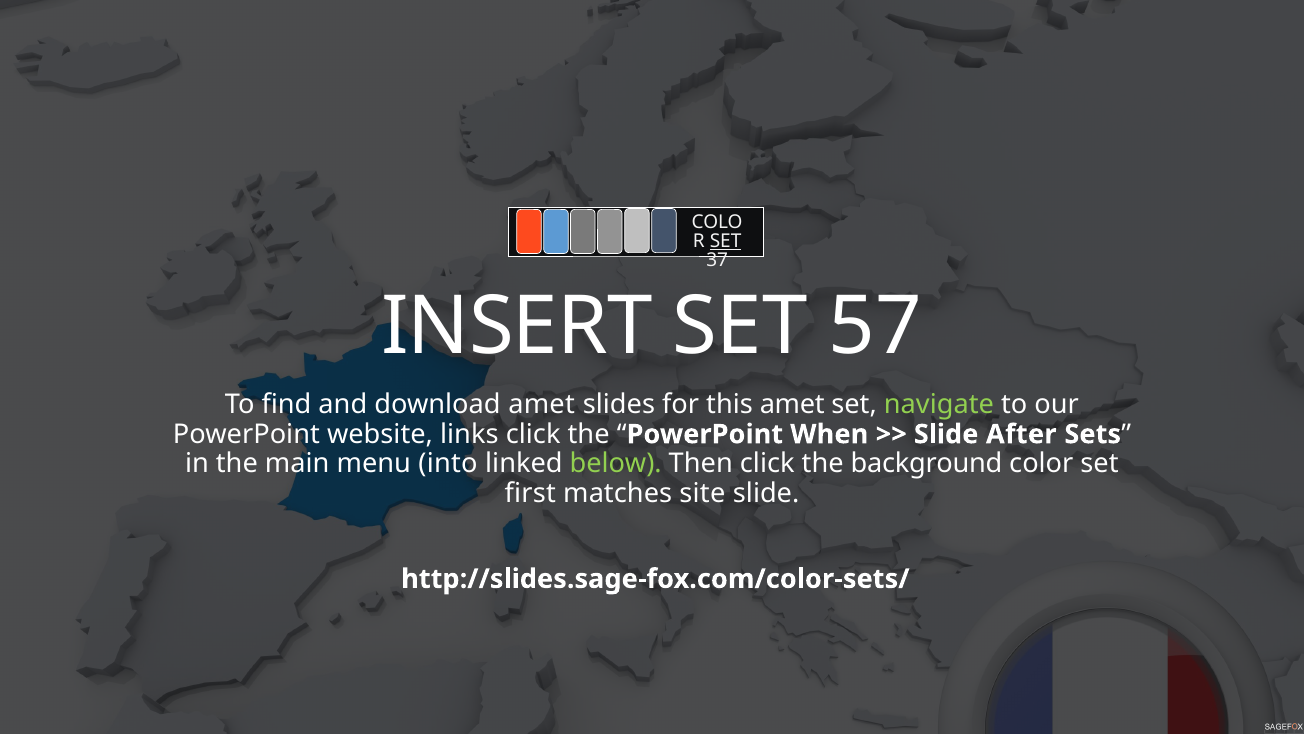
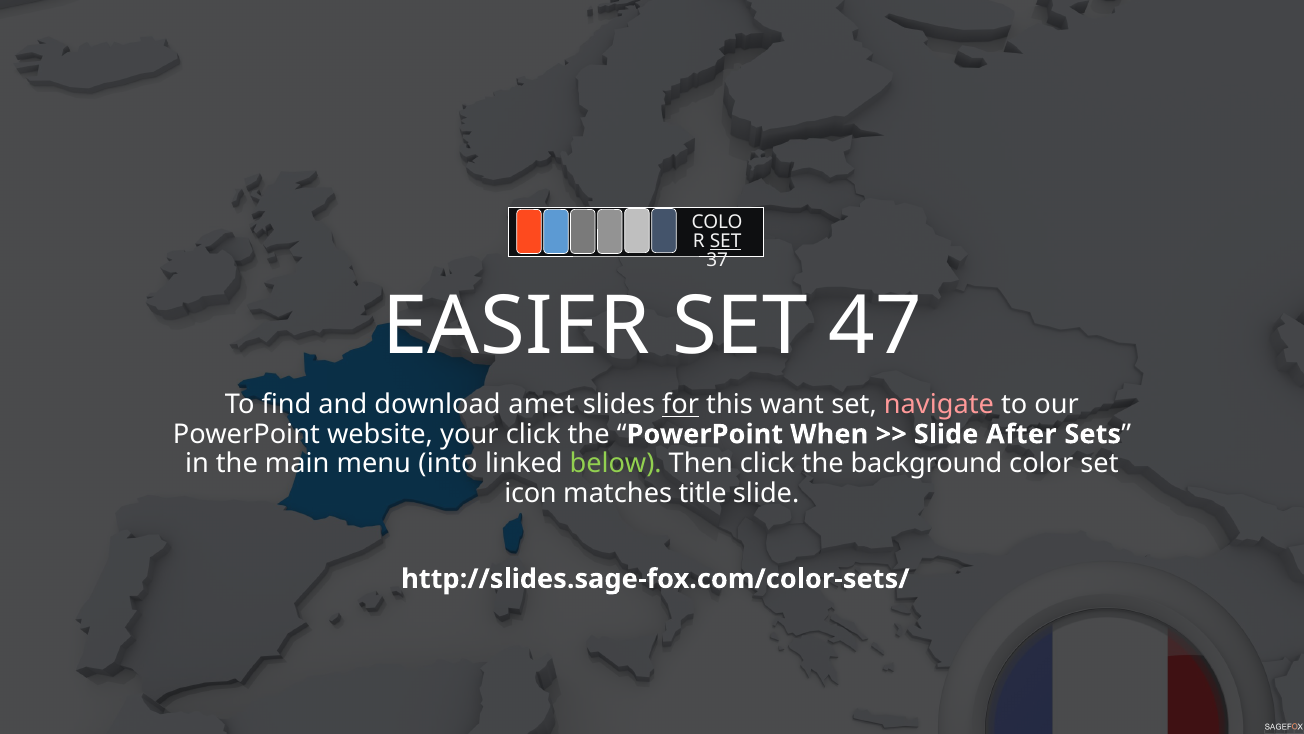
INSERT: INSERT -> EASIER
57: 57 -> 47
for underline: none -> present
this amet: amet -> want
navigate colour: light green -> pink
links: links -> your
first: first -> icon
site: site -> title
